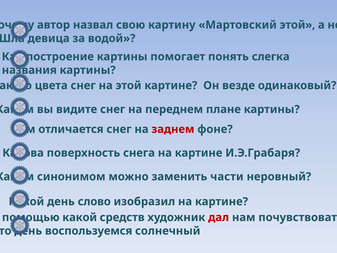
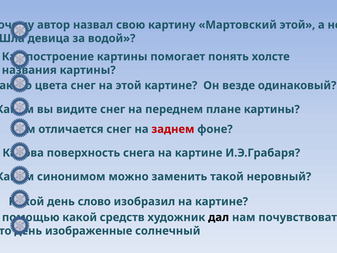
слегка: слегка -> холсте
части: части -> такой
дал colour: red -> black
воспользуемся: воспользуемся -> изображенные
